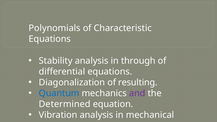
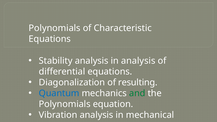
in through: through -> analysis
and colour: purple -> green
Determined at (65, 104): Determined -> Polynomials
